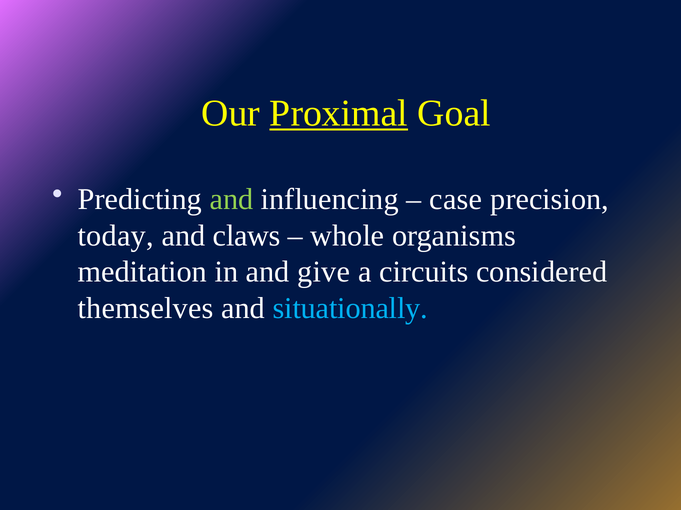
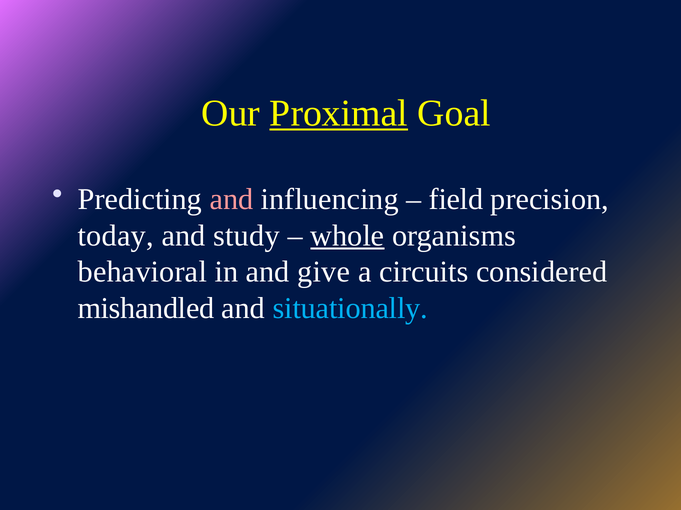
and at (232, 200) colour: light green -> pink
case: case -> field
claws: claws -> study
whole underline: none -> present
meditation: meditation -> behavioral
themselves: themselves -> mishandled
